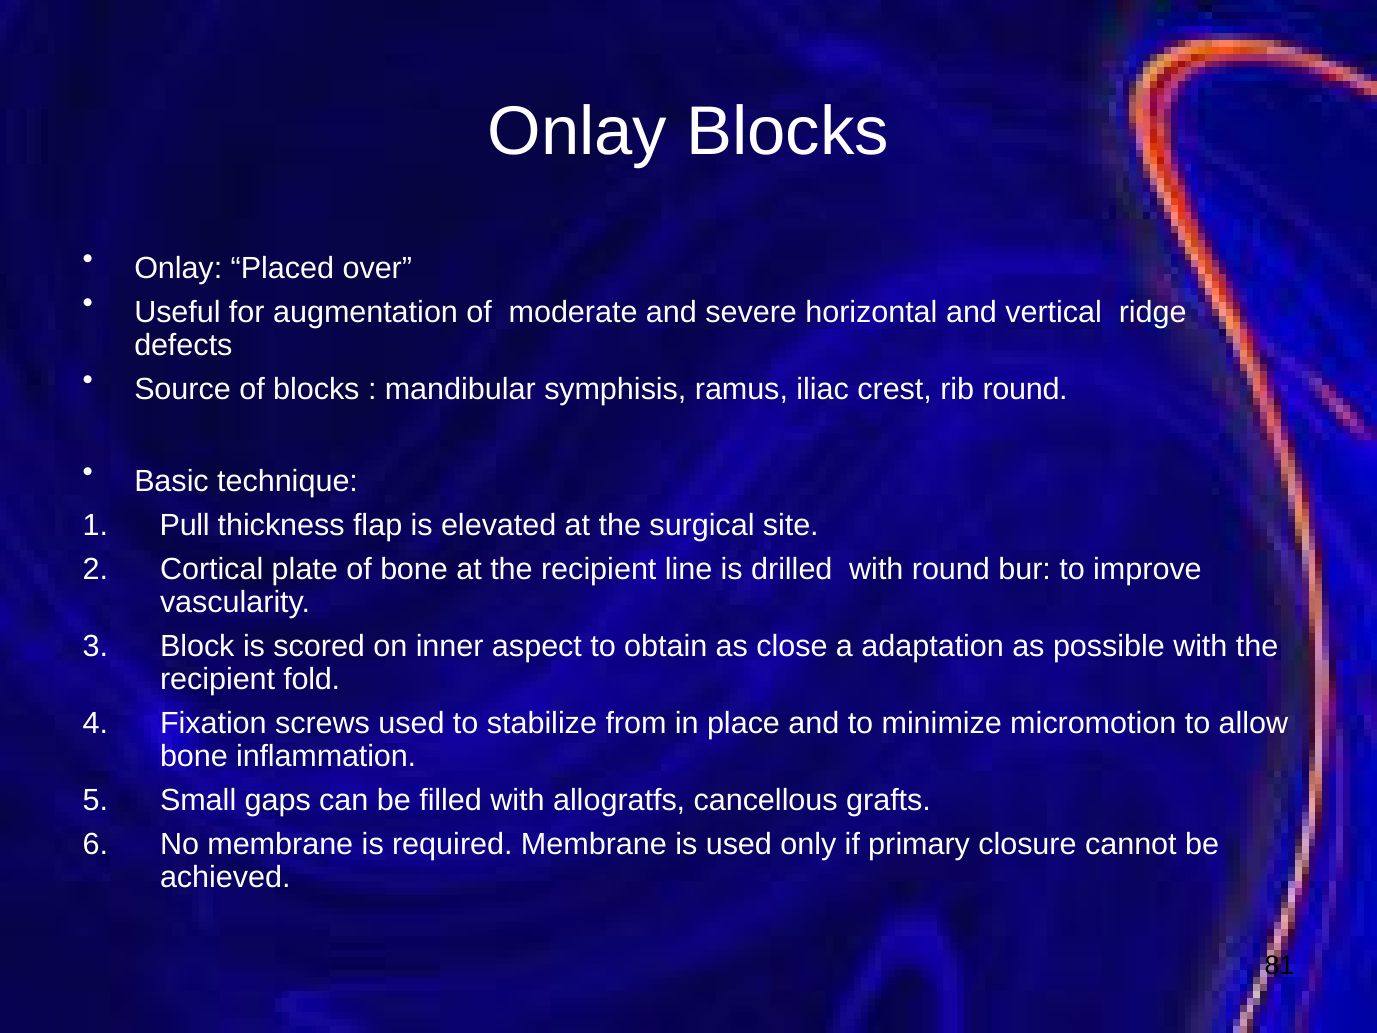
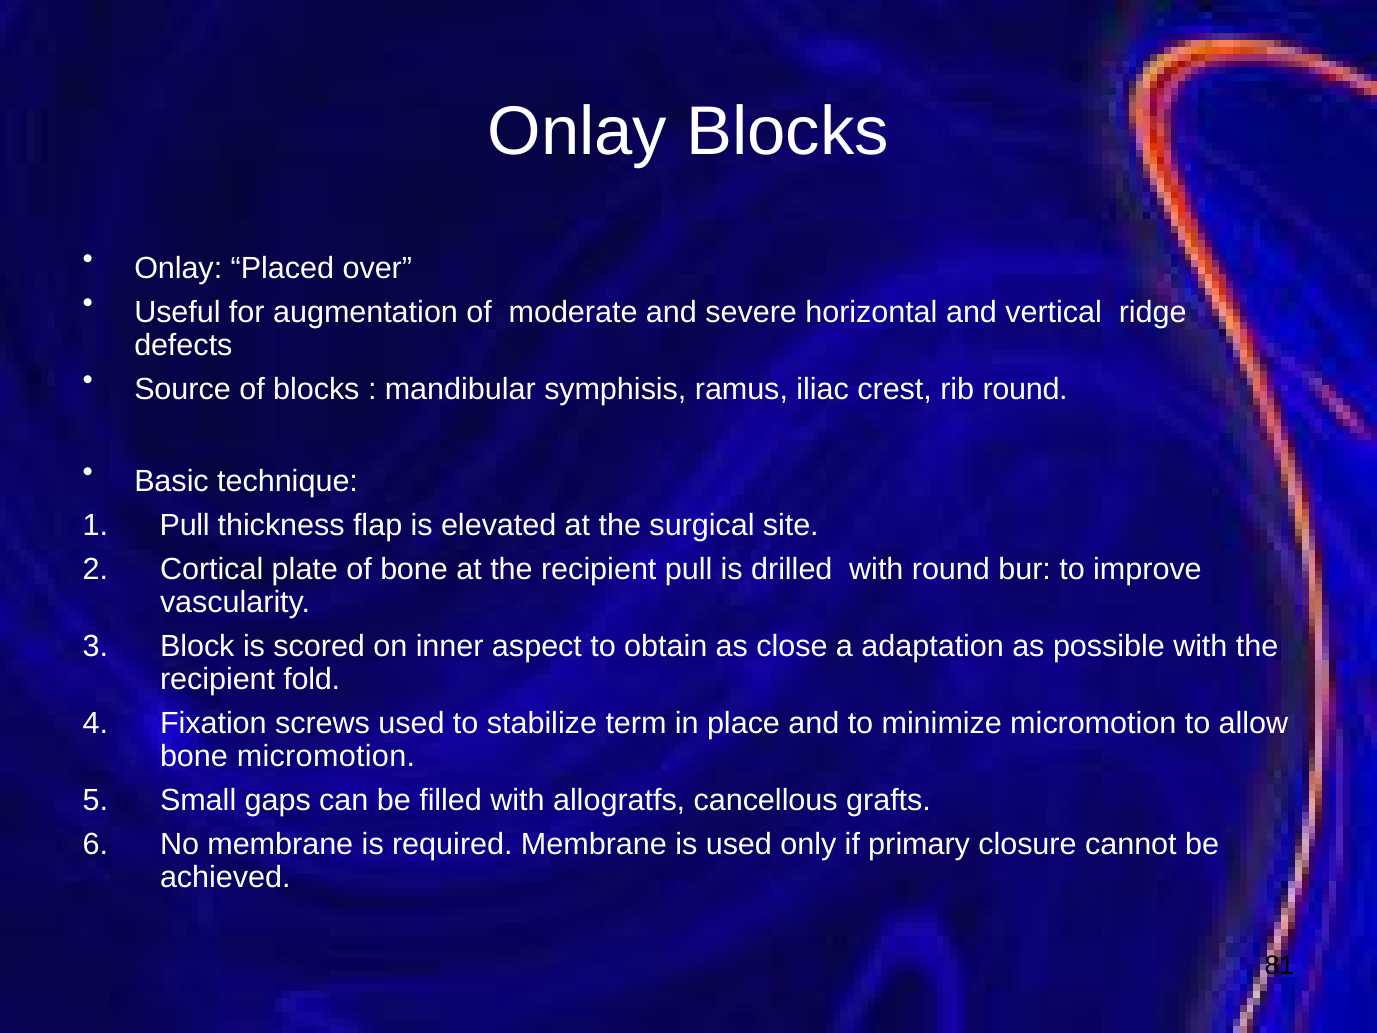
recipient line: line -> pull
from: from -> term
bone inflammation: inflammation -> micromotion
